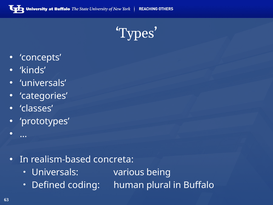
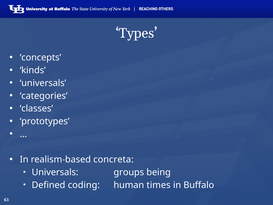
various: various -> groups
plural: plural -> times
